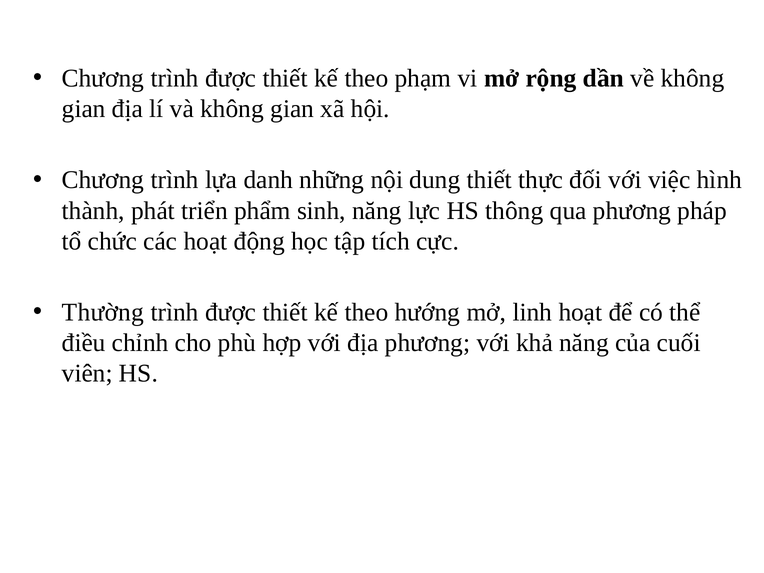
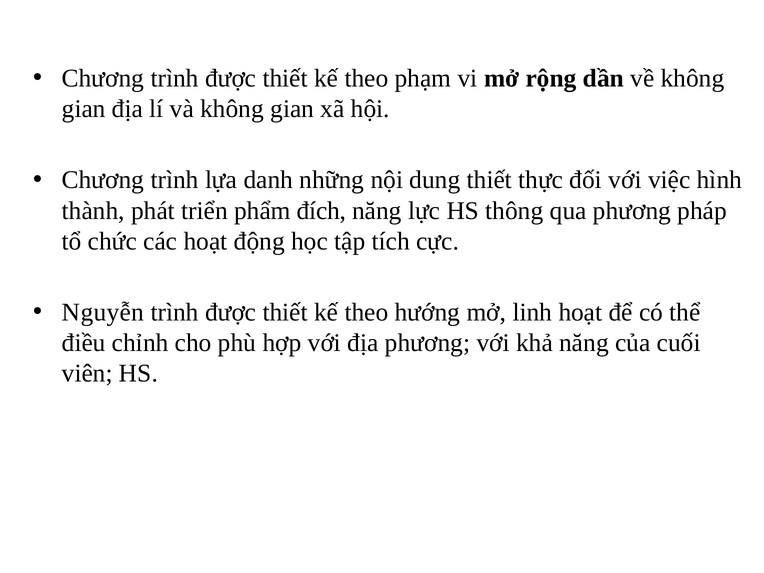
sinh: sinh -> đích
Thường: Thường -> Nguyễn
